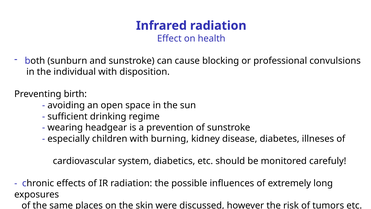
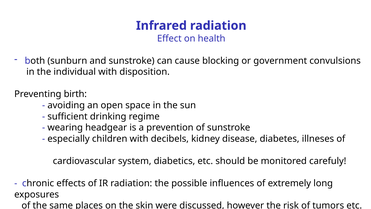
professional: professional -> government
burning: burning -> decibels
